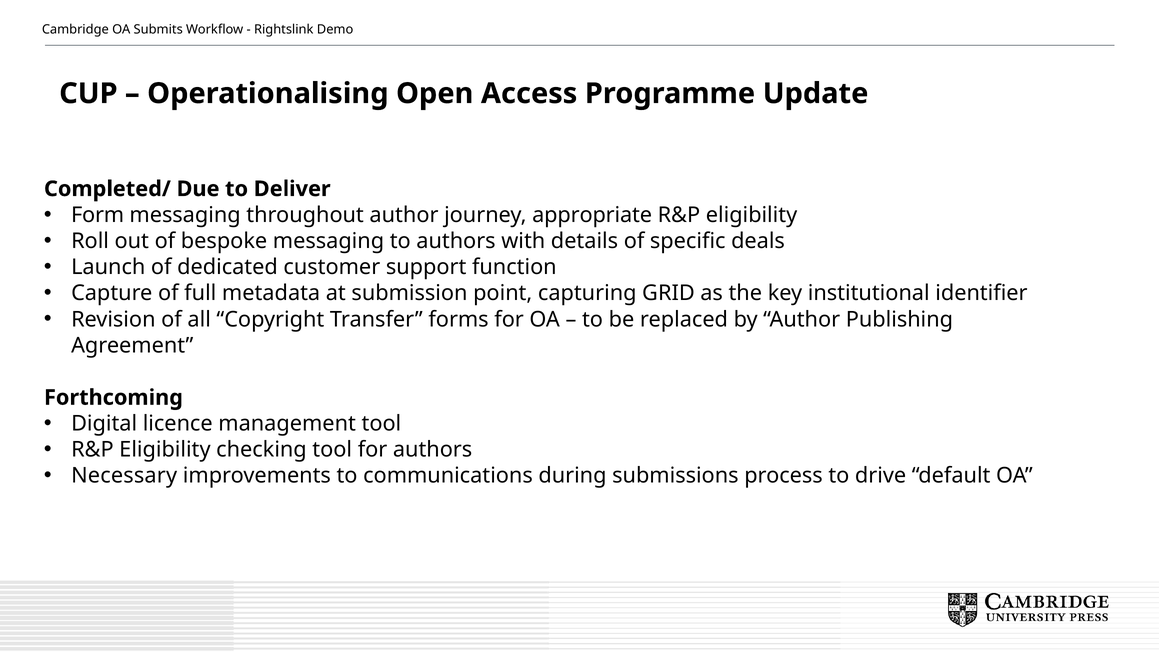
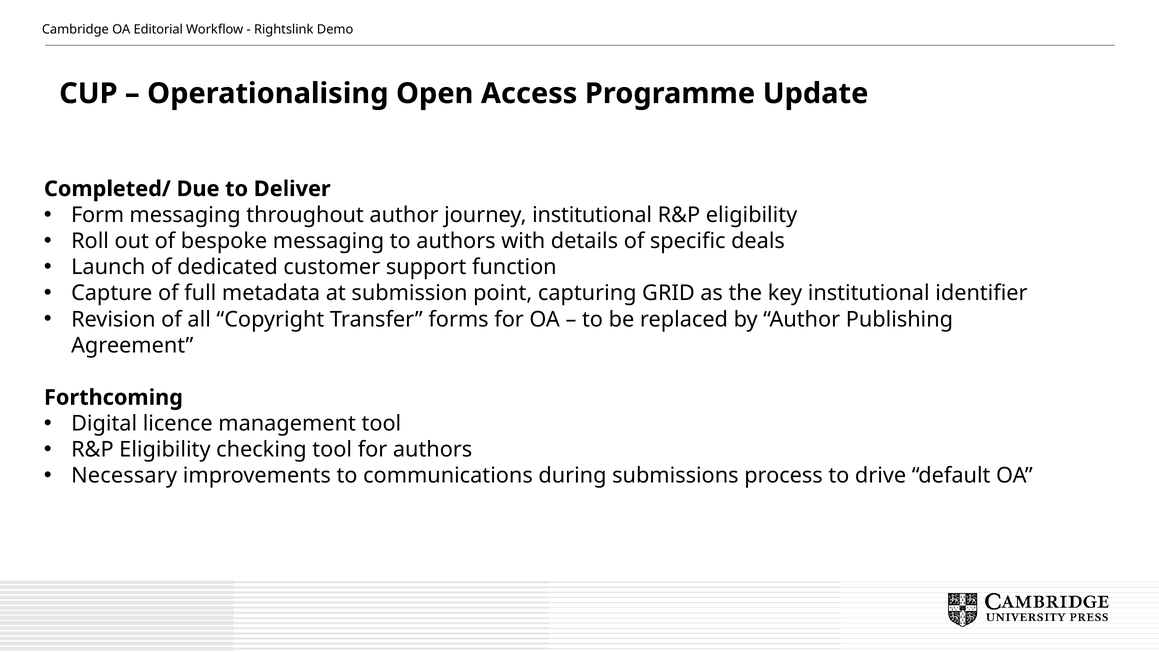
Submits: Submits -> Editorial
journey appropriate: appropriate -> institutional
